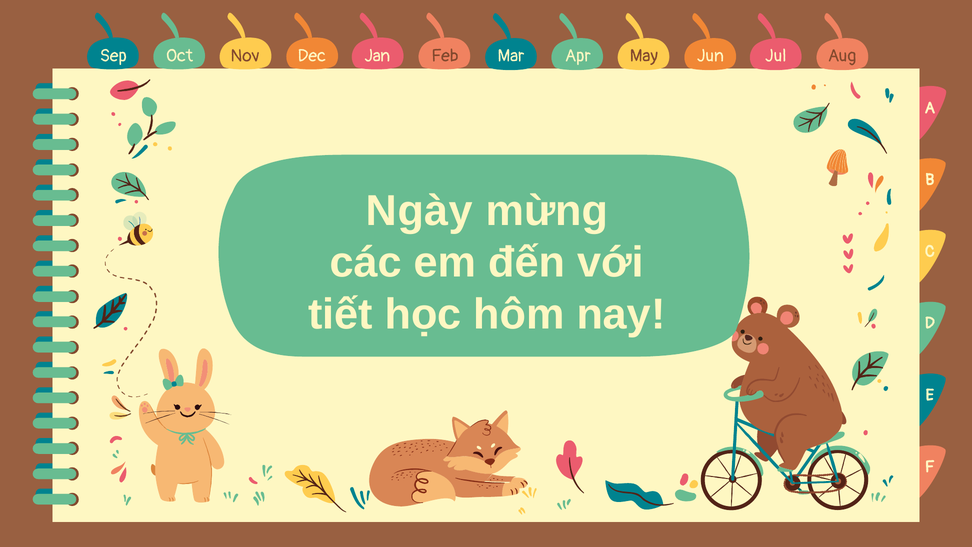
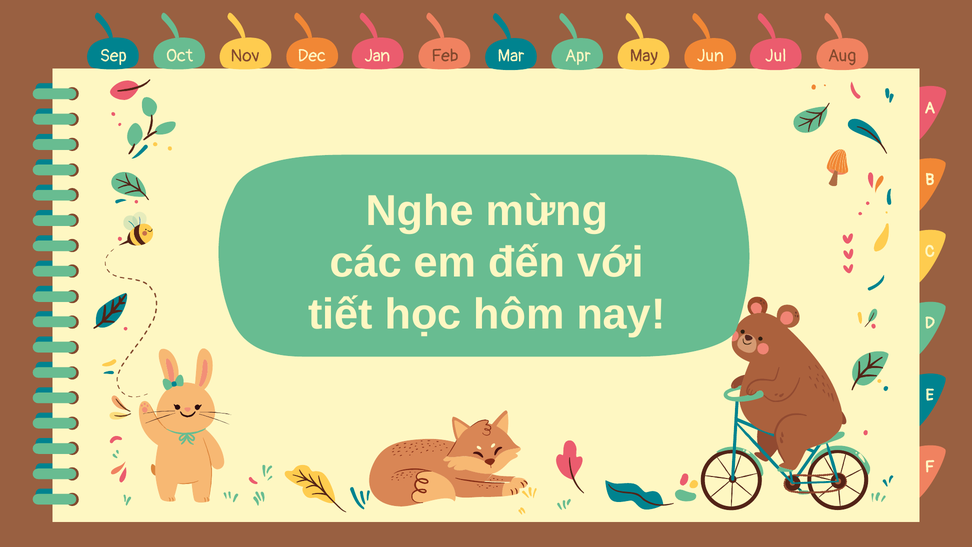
Ngày: Ngày -> Nghe
